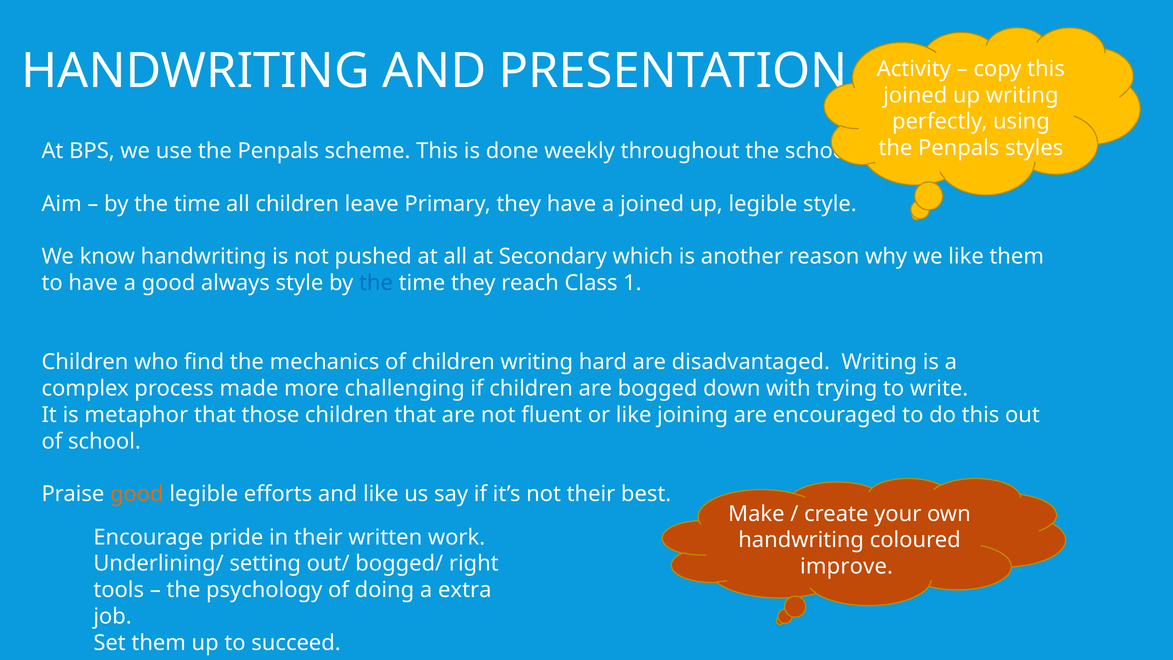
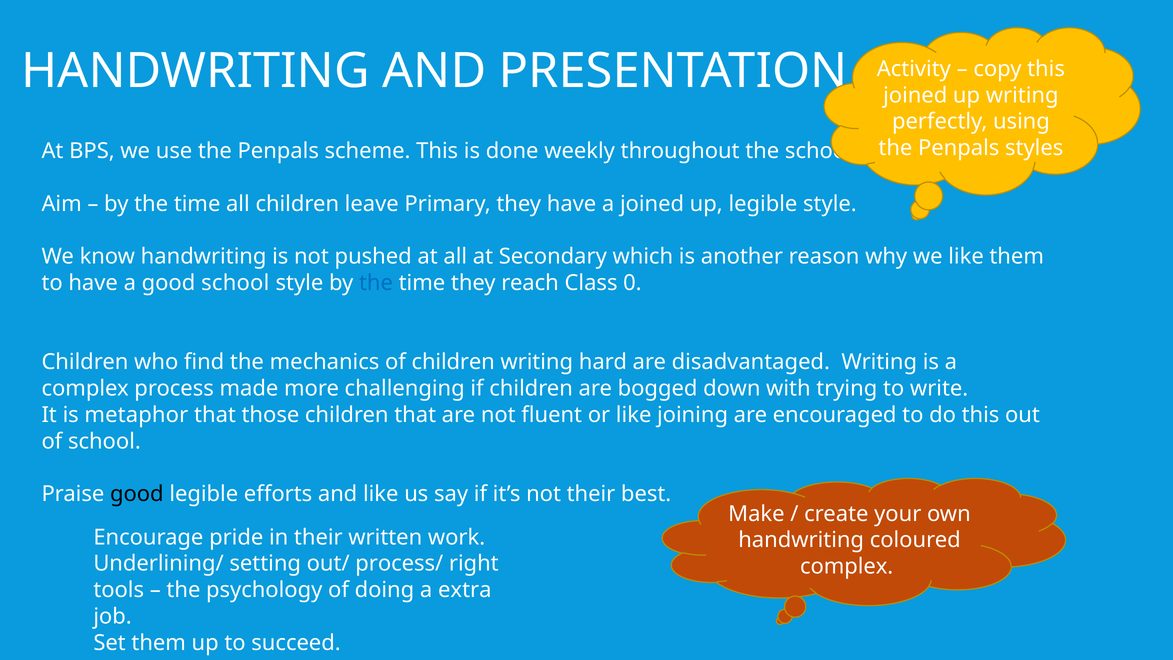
good always: always -> school
1: 1 -> 0
good at (137, 494) colour: orange -> black
bogged/: bogged/ -> process/
improve at (847, 566): improve -> complex
